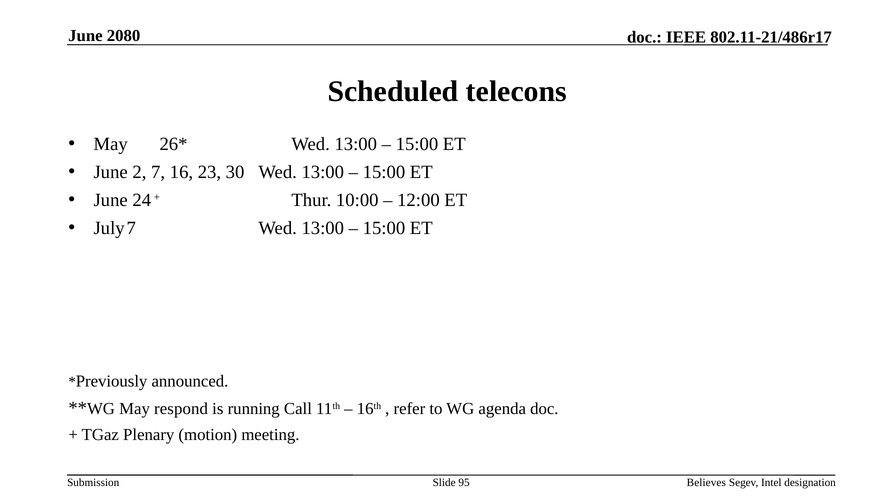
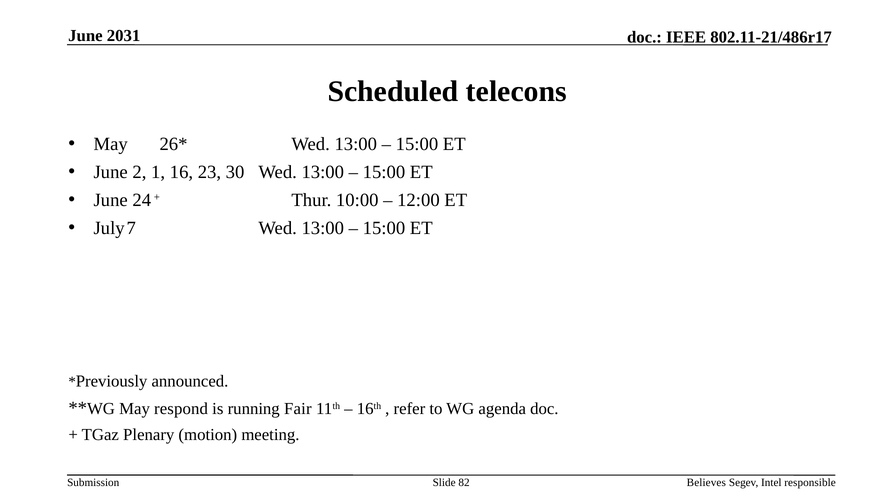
2080: 2080 -> 2031
7: 7 -> 1
Call: Call -> Fair
95: 95 -> 82
designation: designation -> responsible
